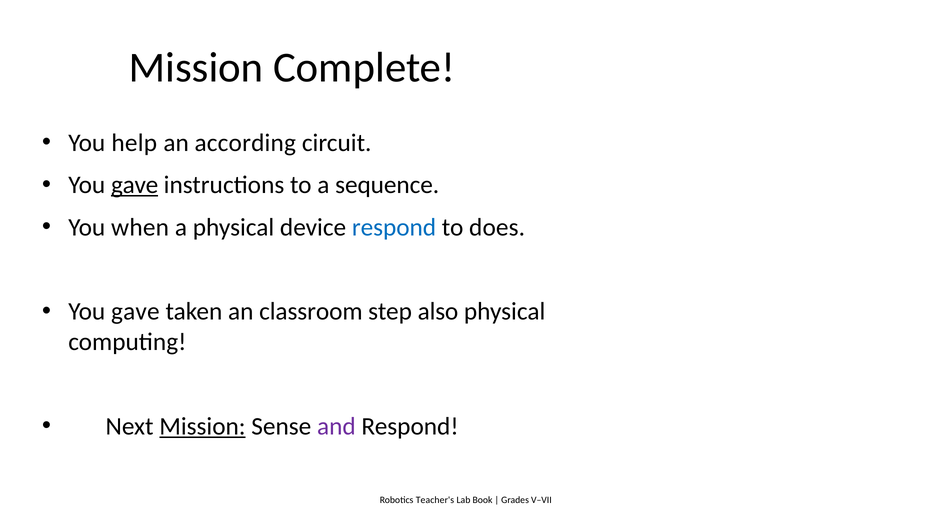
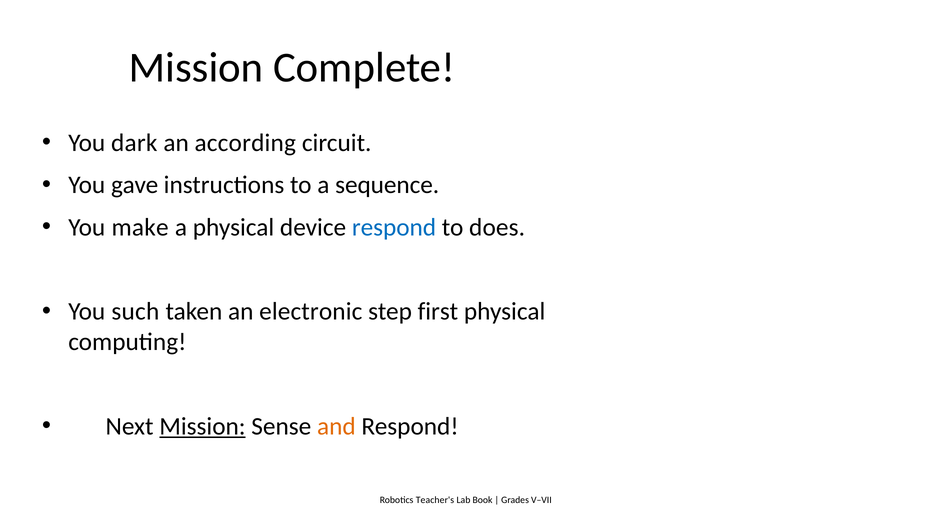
help: help -> dark
gave at (135, 185) underline: present -> none
when: when -> make
gave at (135, 312): gave -> such
classroom: classroom -> electronic
also: also -> first
and colour: purple -> orange
